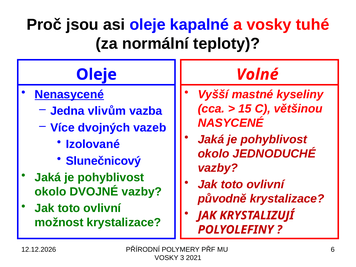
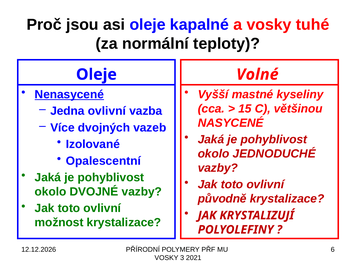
Jedna vlivům: vlivům -> ovlivní
Slunečnicový: Slunečnicový -> Opalescentní
